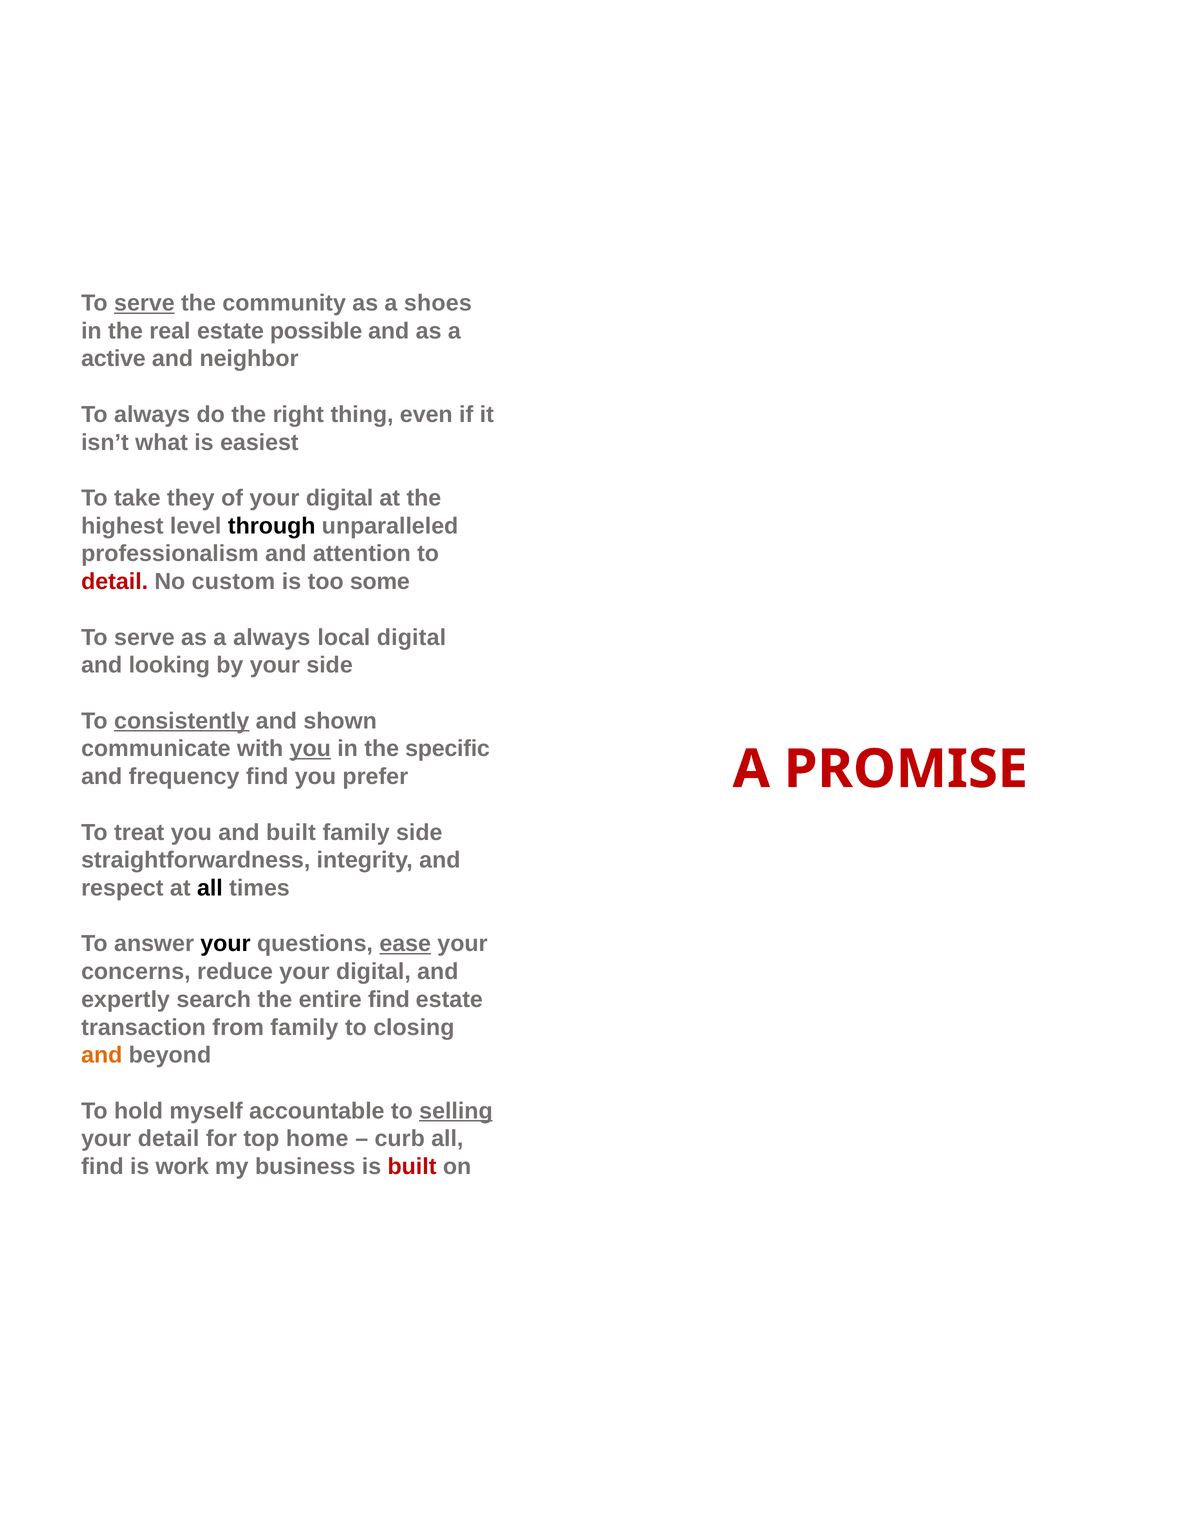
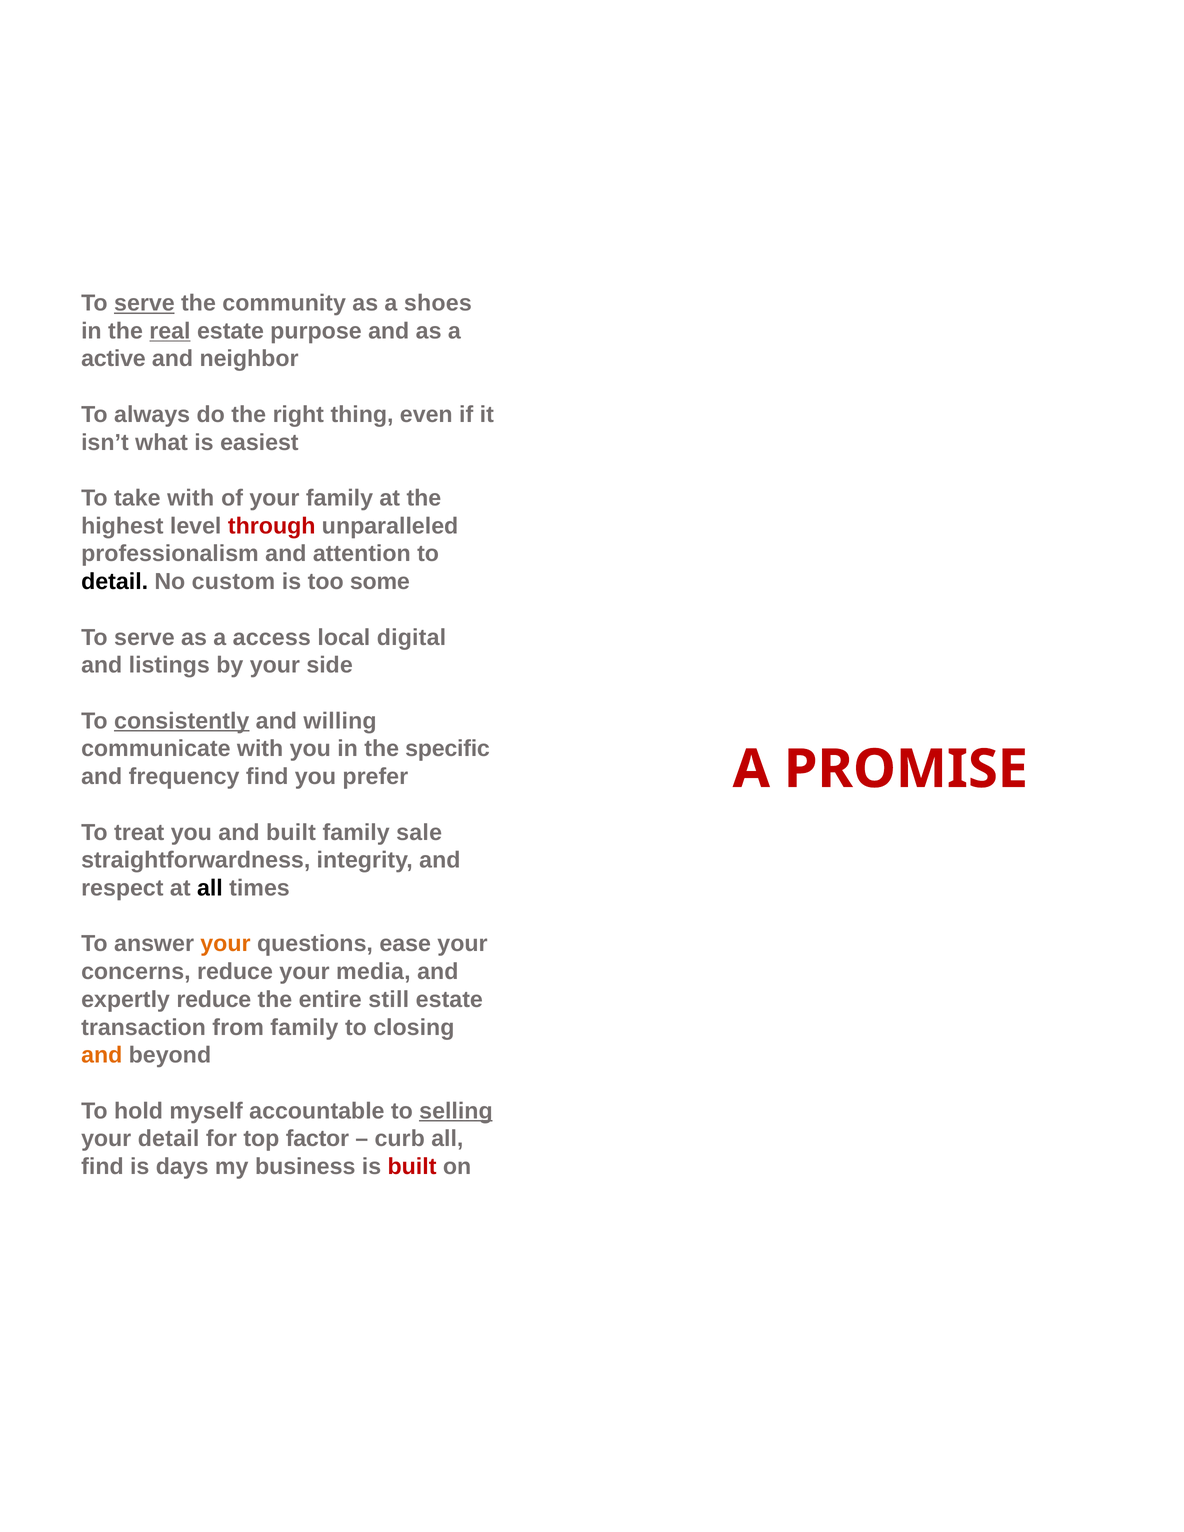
real underline: none -> present
possible: possible -> purpose
take they: they -> with
of your digital: digital -> family
through colour: black -> red
detail at (115, 582) colour: red -> black
a always: always -> access
looking: looking -> listings
shown: shown -> willing
you at (310, 749) underline: present -> none
family side: side -> sale
your at (225, 944) colour: black -> orange
ease underline: present -> none
reduce your digital: digital -> media
expertly search: search -> reduce
entire find: find -> still
home: home -> factor
work: work -> days
